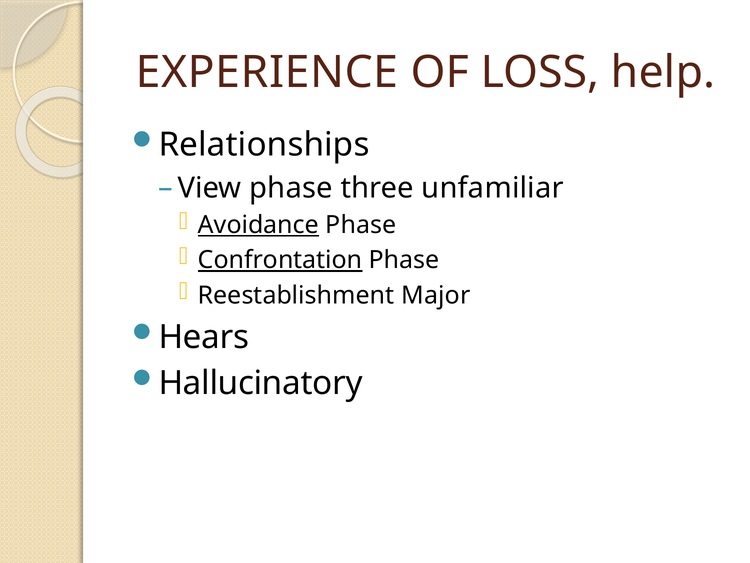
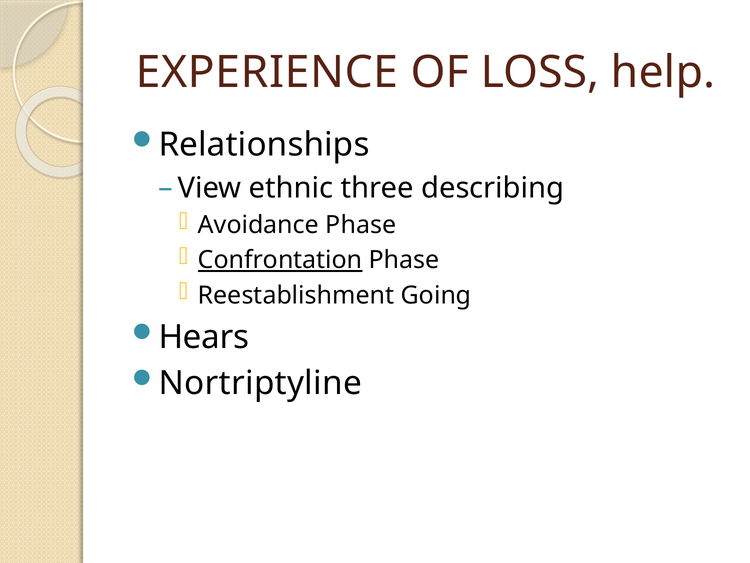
View phase: phase -> ethnic
unfamiliar: unfamiliar -> describing
Avoidance underline: present -> none
Major: Major -> Going
Hallucinatory: Hallucinatory -> Nortriptyline
